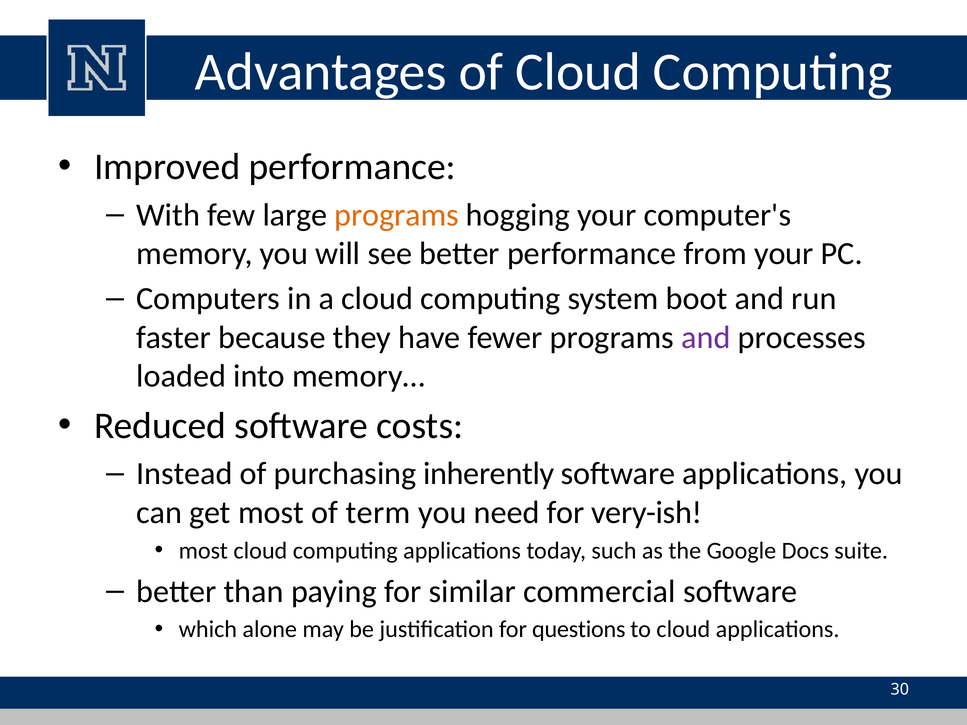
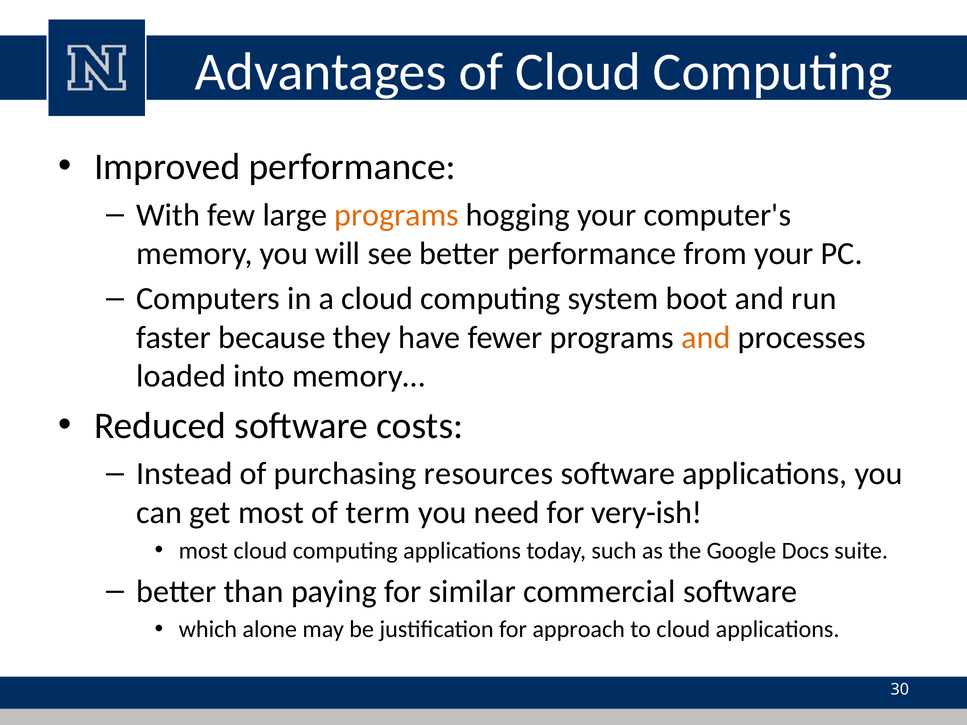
and at (706, 337) colour: purple -> orange
inherently: inherently -> resources
questions: questions -> approach
